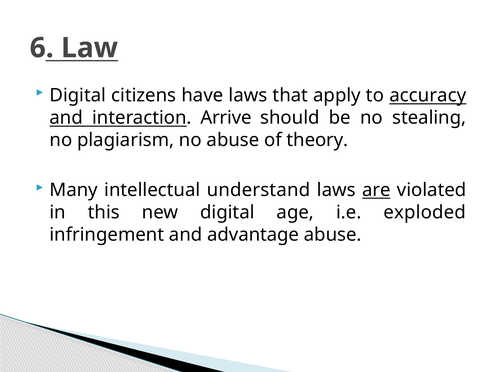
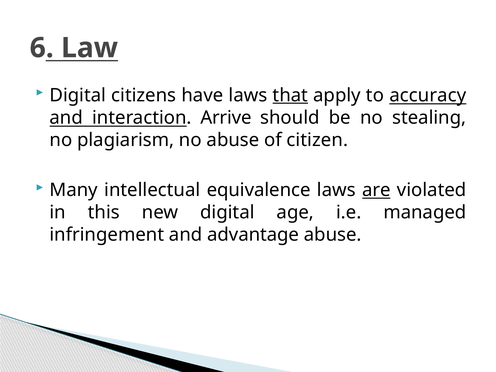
that underline: none -> present
theory: theory -> citizen
understand: understand -> equivalence
exploded: exploded -> managed
